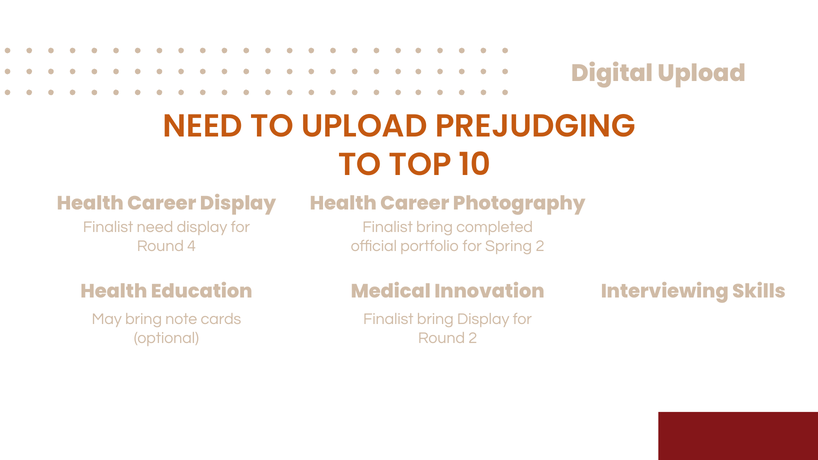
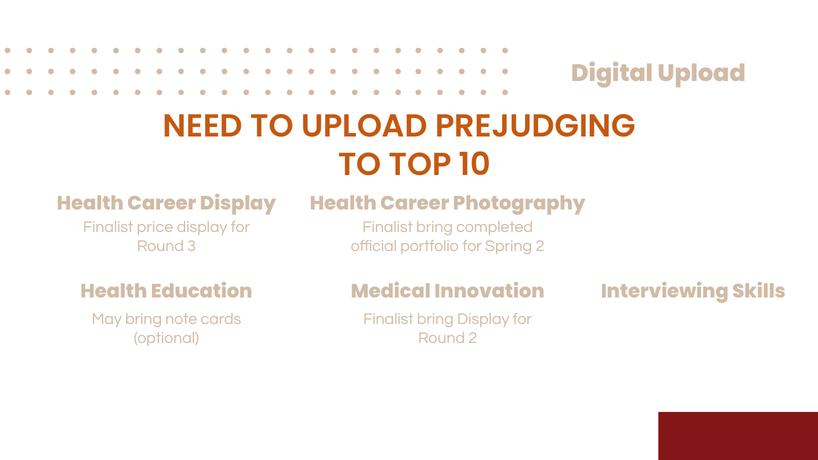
Finalist need: need -> price
4: 4 -> 3
